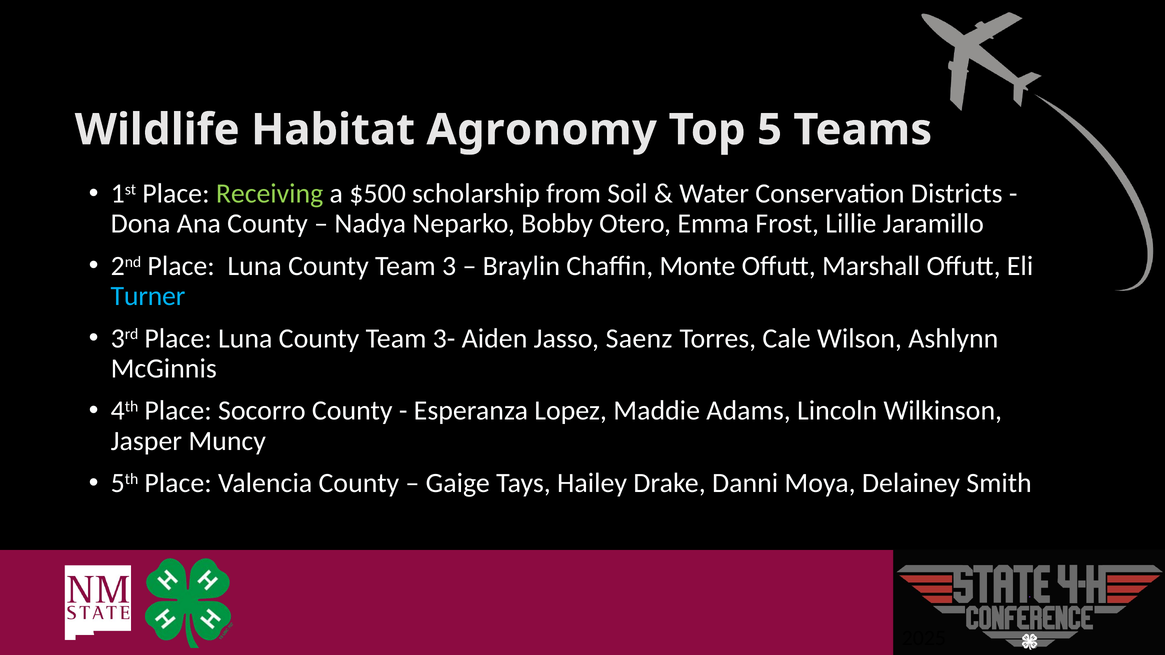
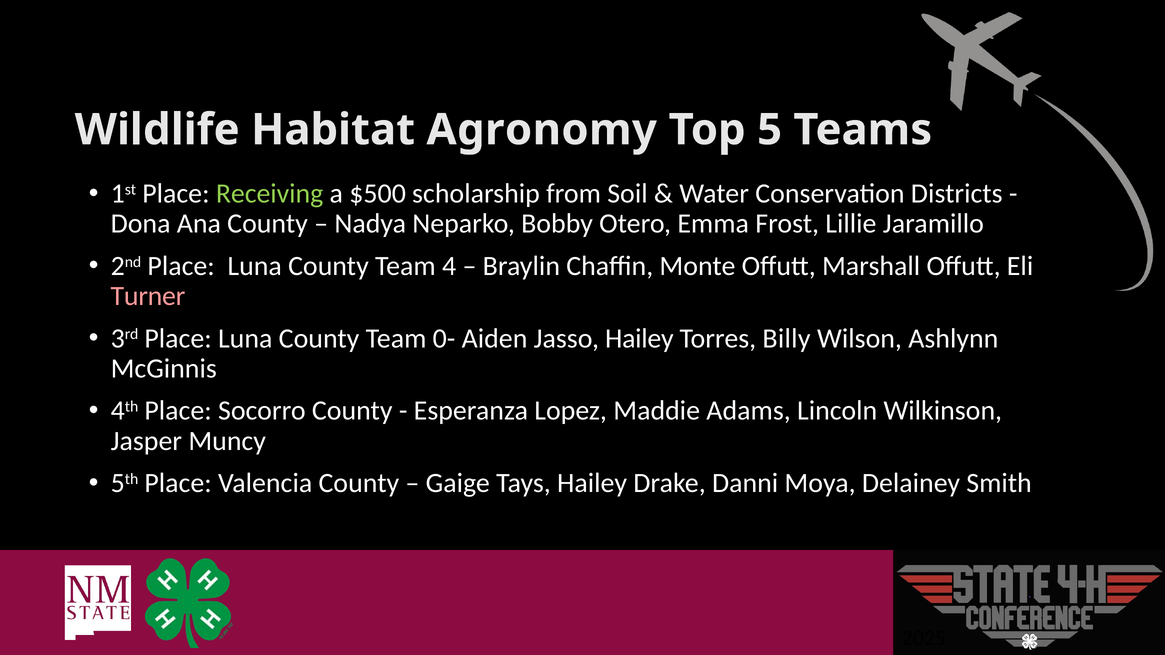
3: 3 -> 4
Turner colour: light blue -> pink
3-: 3- -> 0-
Jasso Saenz: Saenz -> Hailey
Cale: Cale -> Billy
